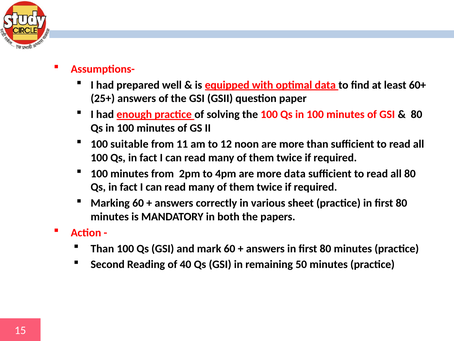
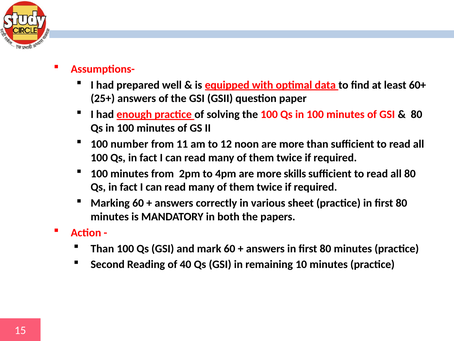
suitable: suitable -> number
more data: data -> skills
50: 50 -> 10
